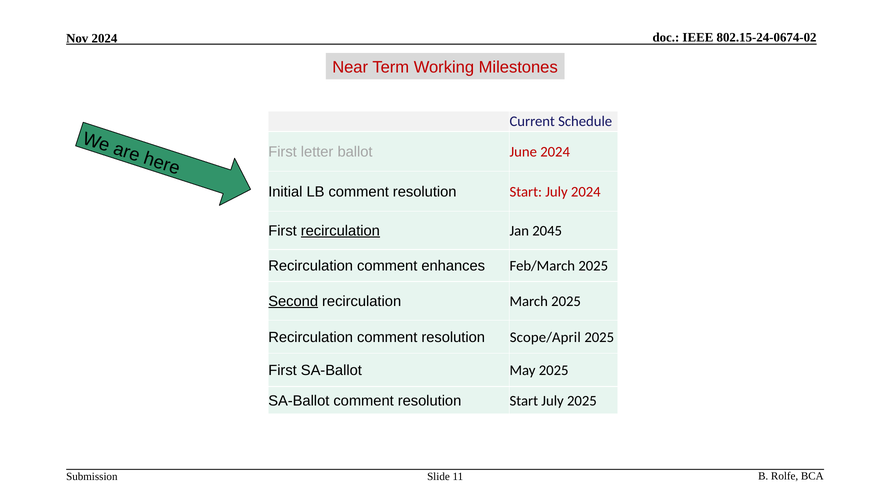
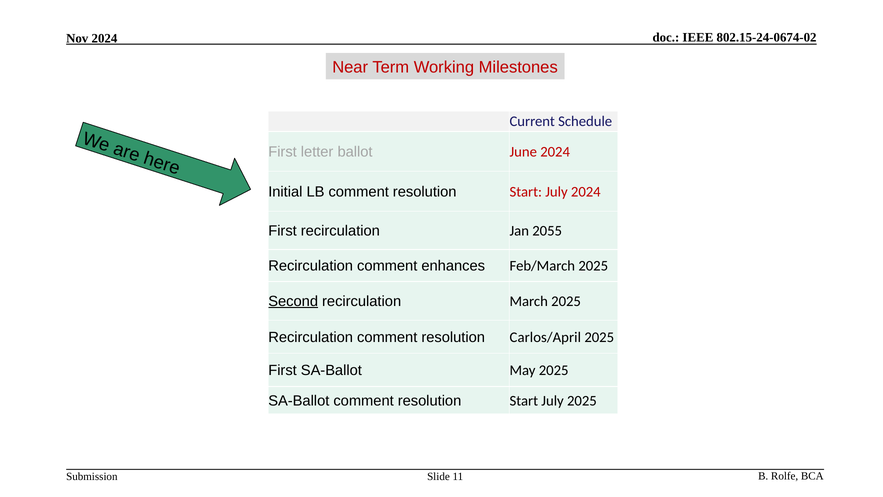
recirculation at (340, 231) underline: present -> none
2045: 2045 -> 2055
Scope/April: Scope/April -> Carlos/April
